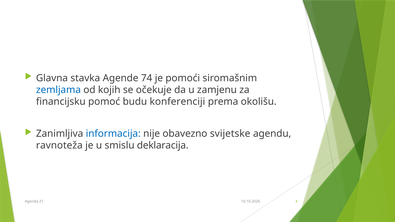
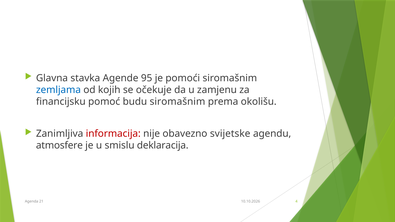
74: 74 -> 95
budu konferenciji: konferenciji -> siromašnim
informacija colour: blue -> red
ravnoteža: ravnoteža -> atmosfere
